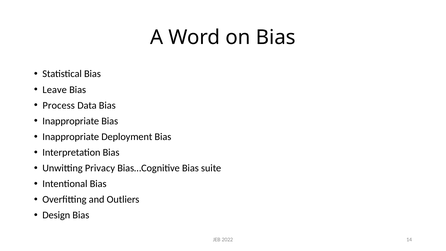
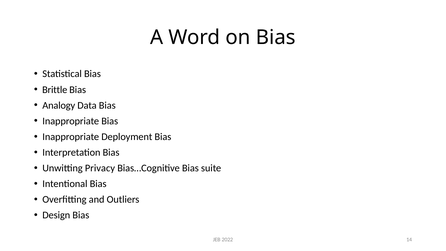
Leave: Leave -> Brittle
Process: Process -> Analogy
